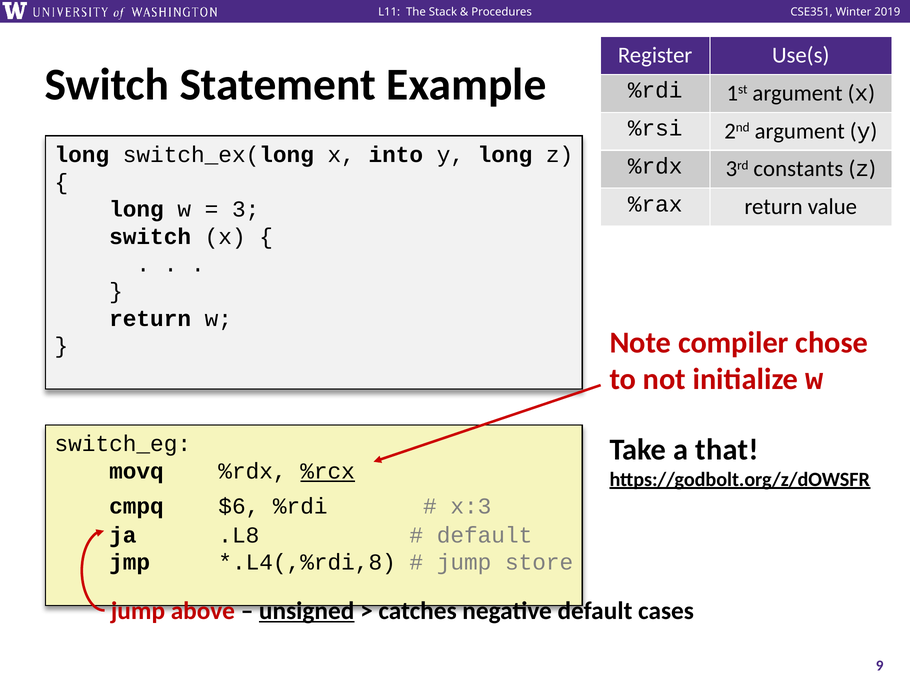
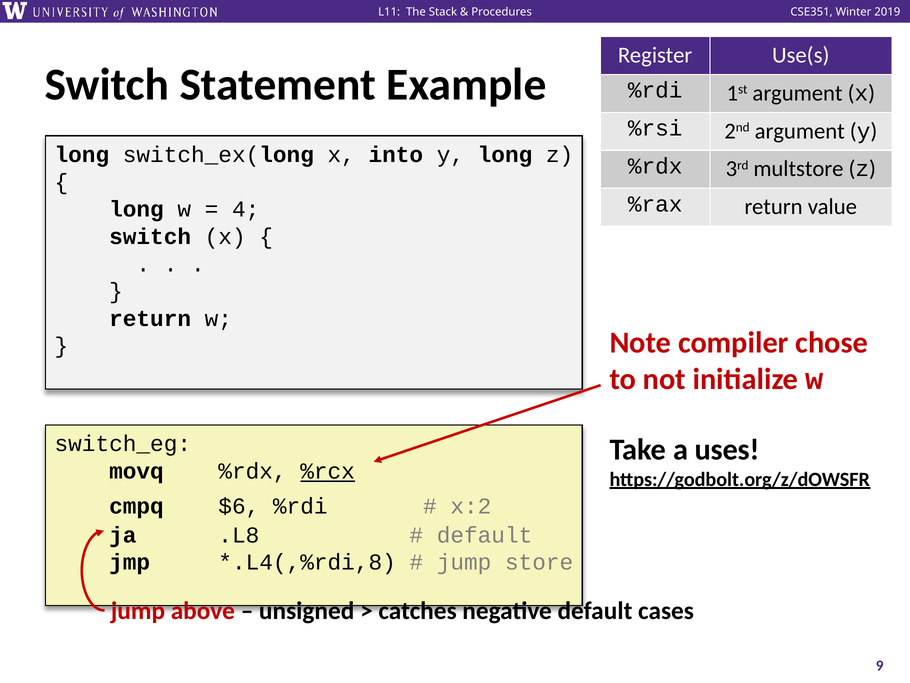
constants: constants -> multstore
3: 3 -> 4
that: that -> uses
x:3: x:3 -> x:2
unsigned underline: present -> none
